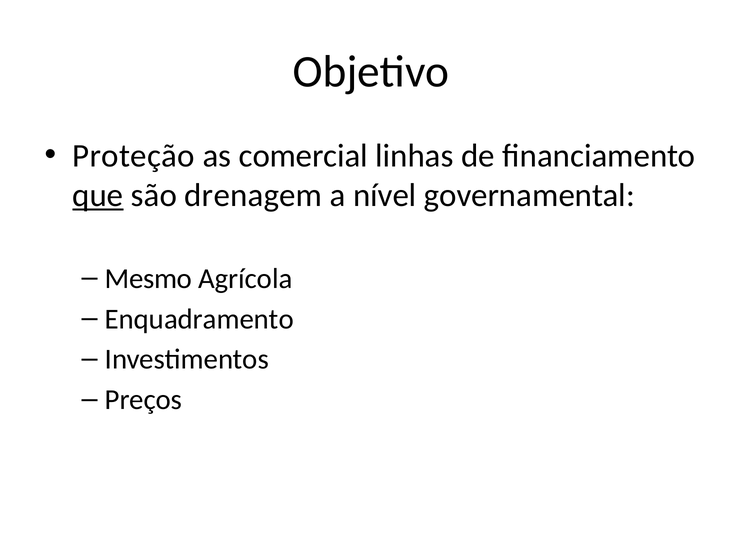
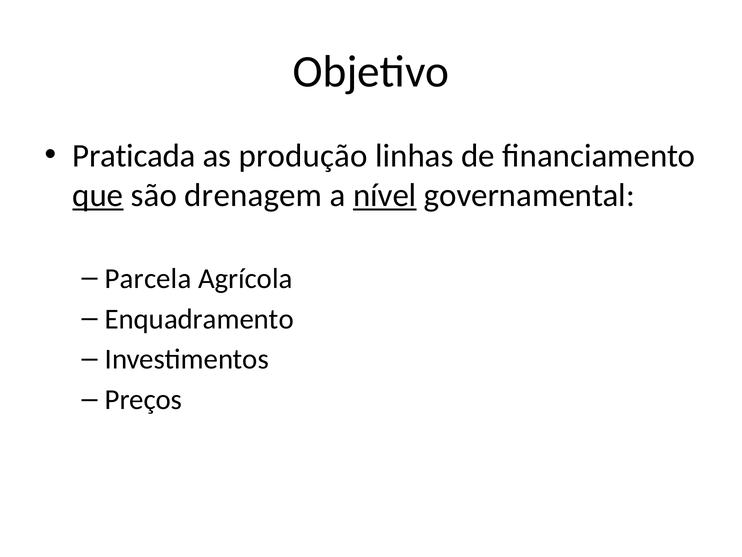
Proteção: Proteção -> Praticada
comercial: comercial -> produção
nível underline: none -> present
Mesmo: Mesmo -> Parcela
